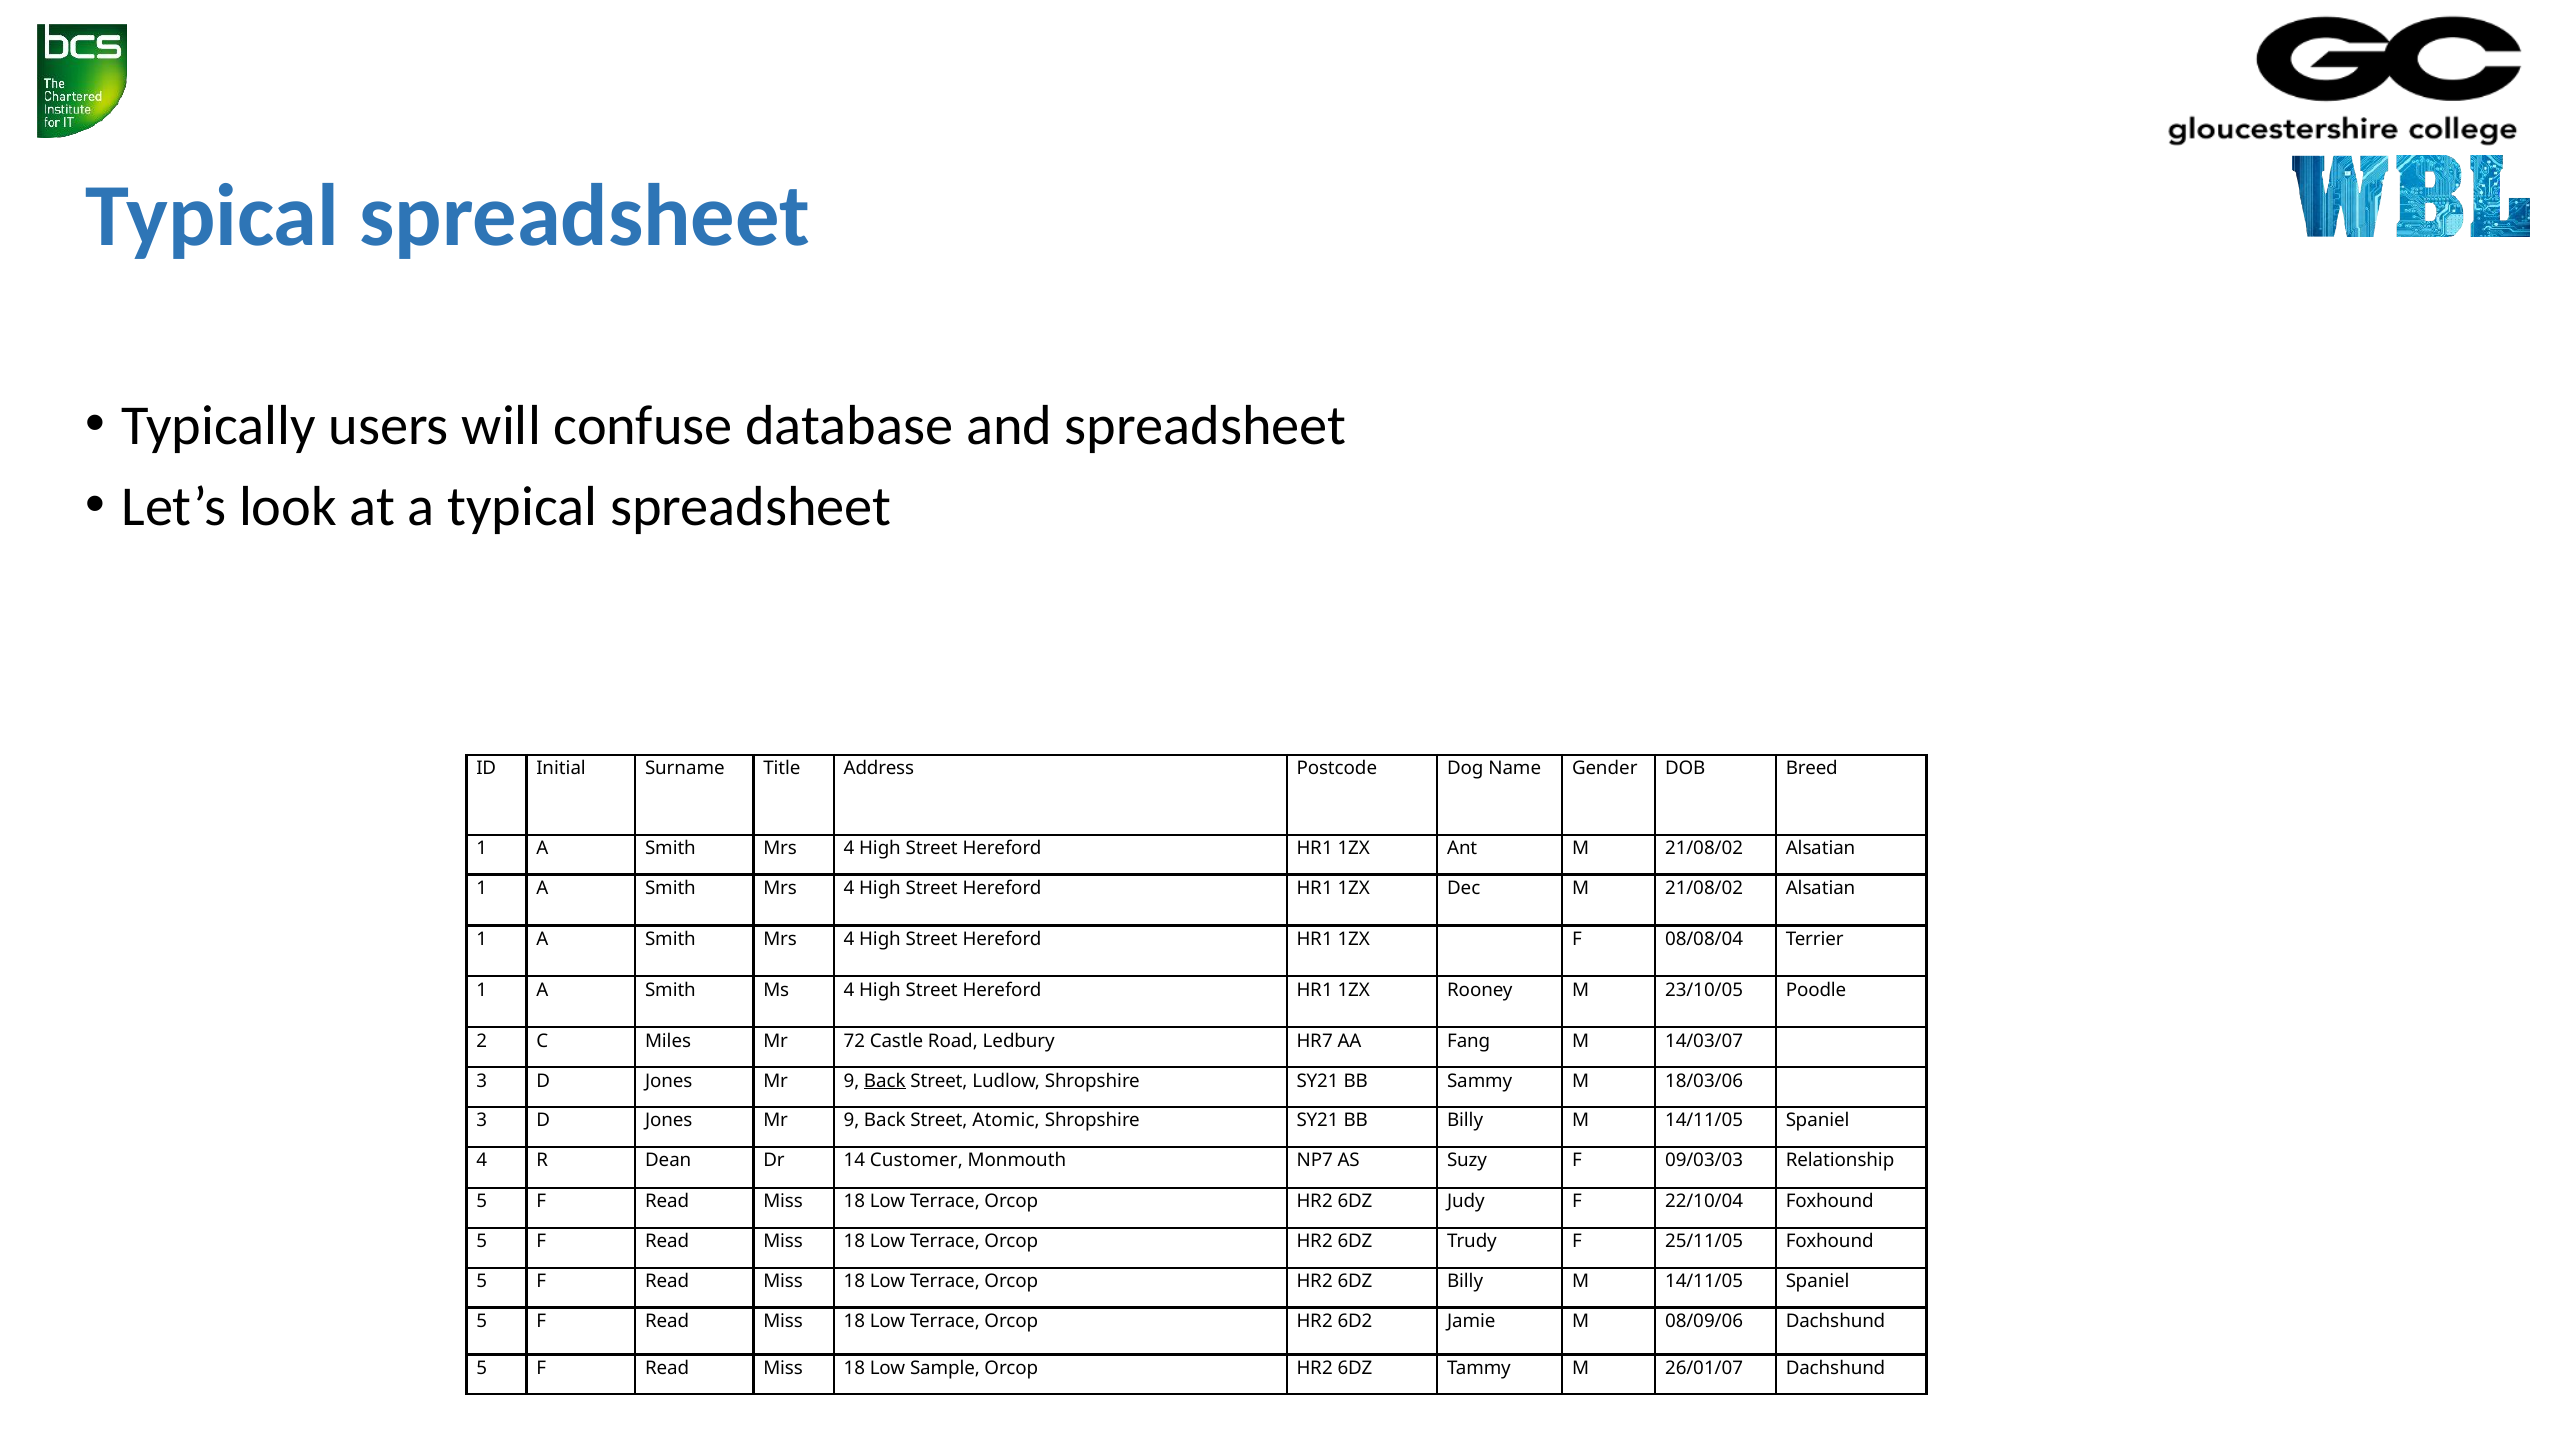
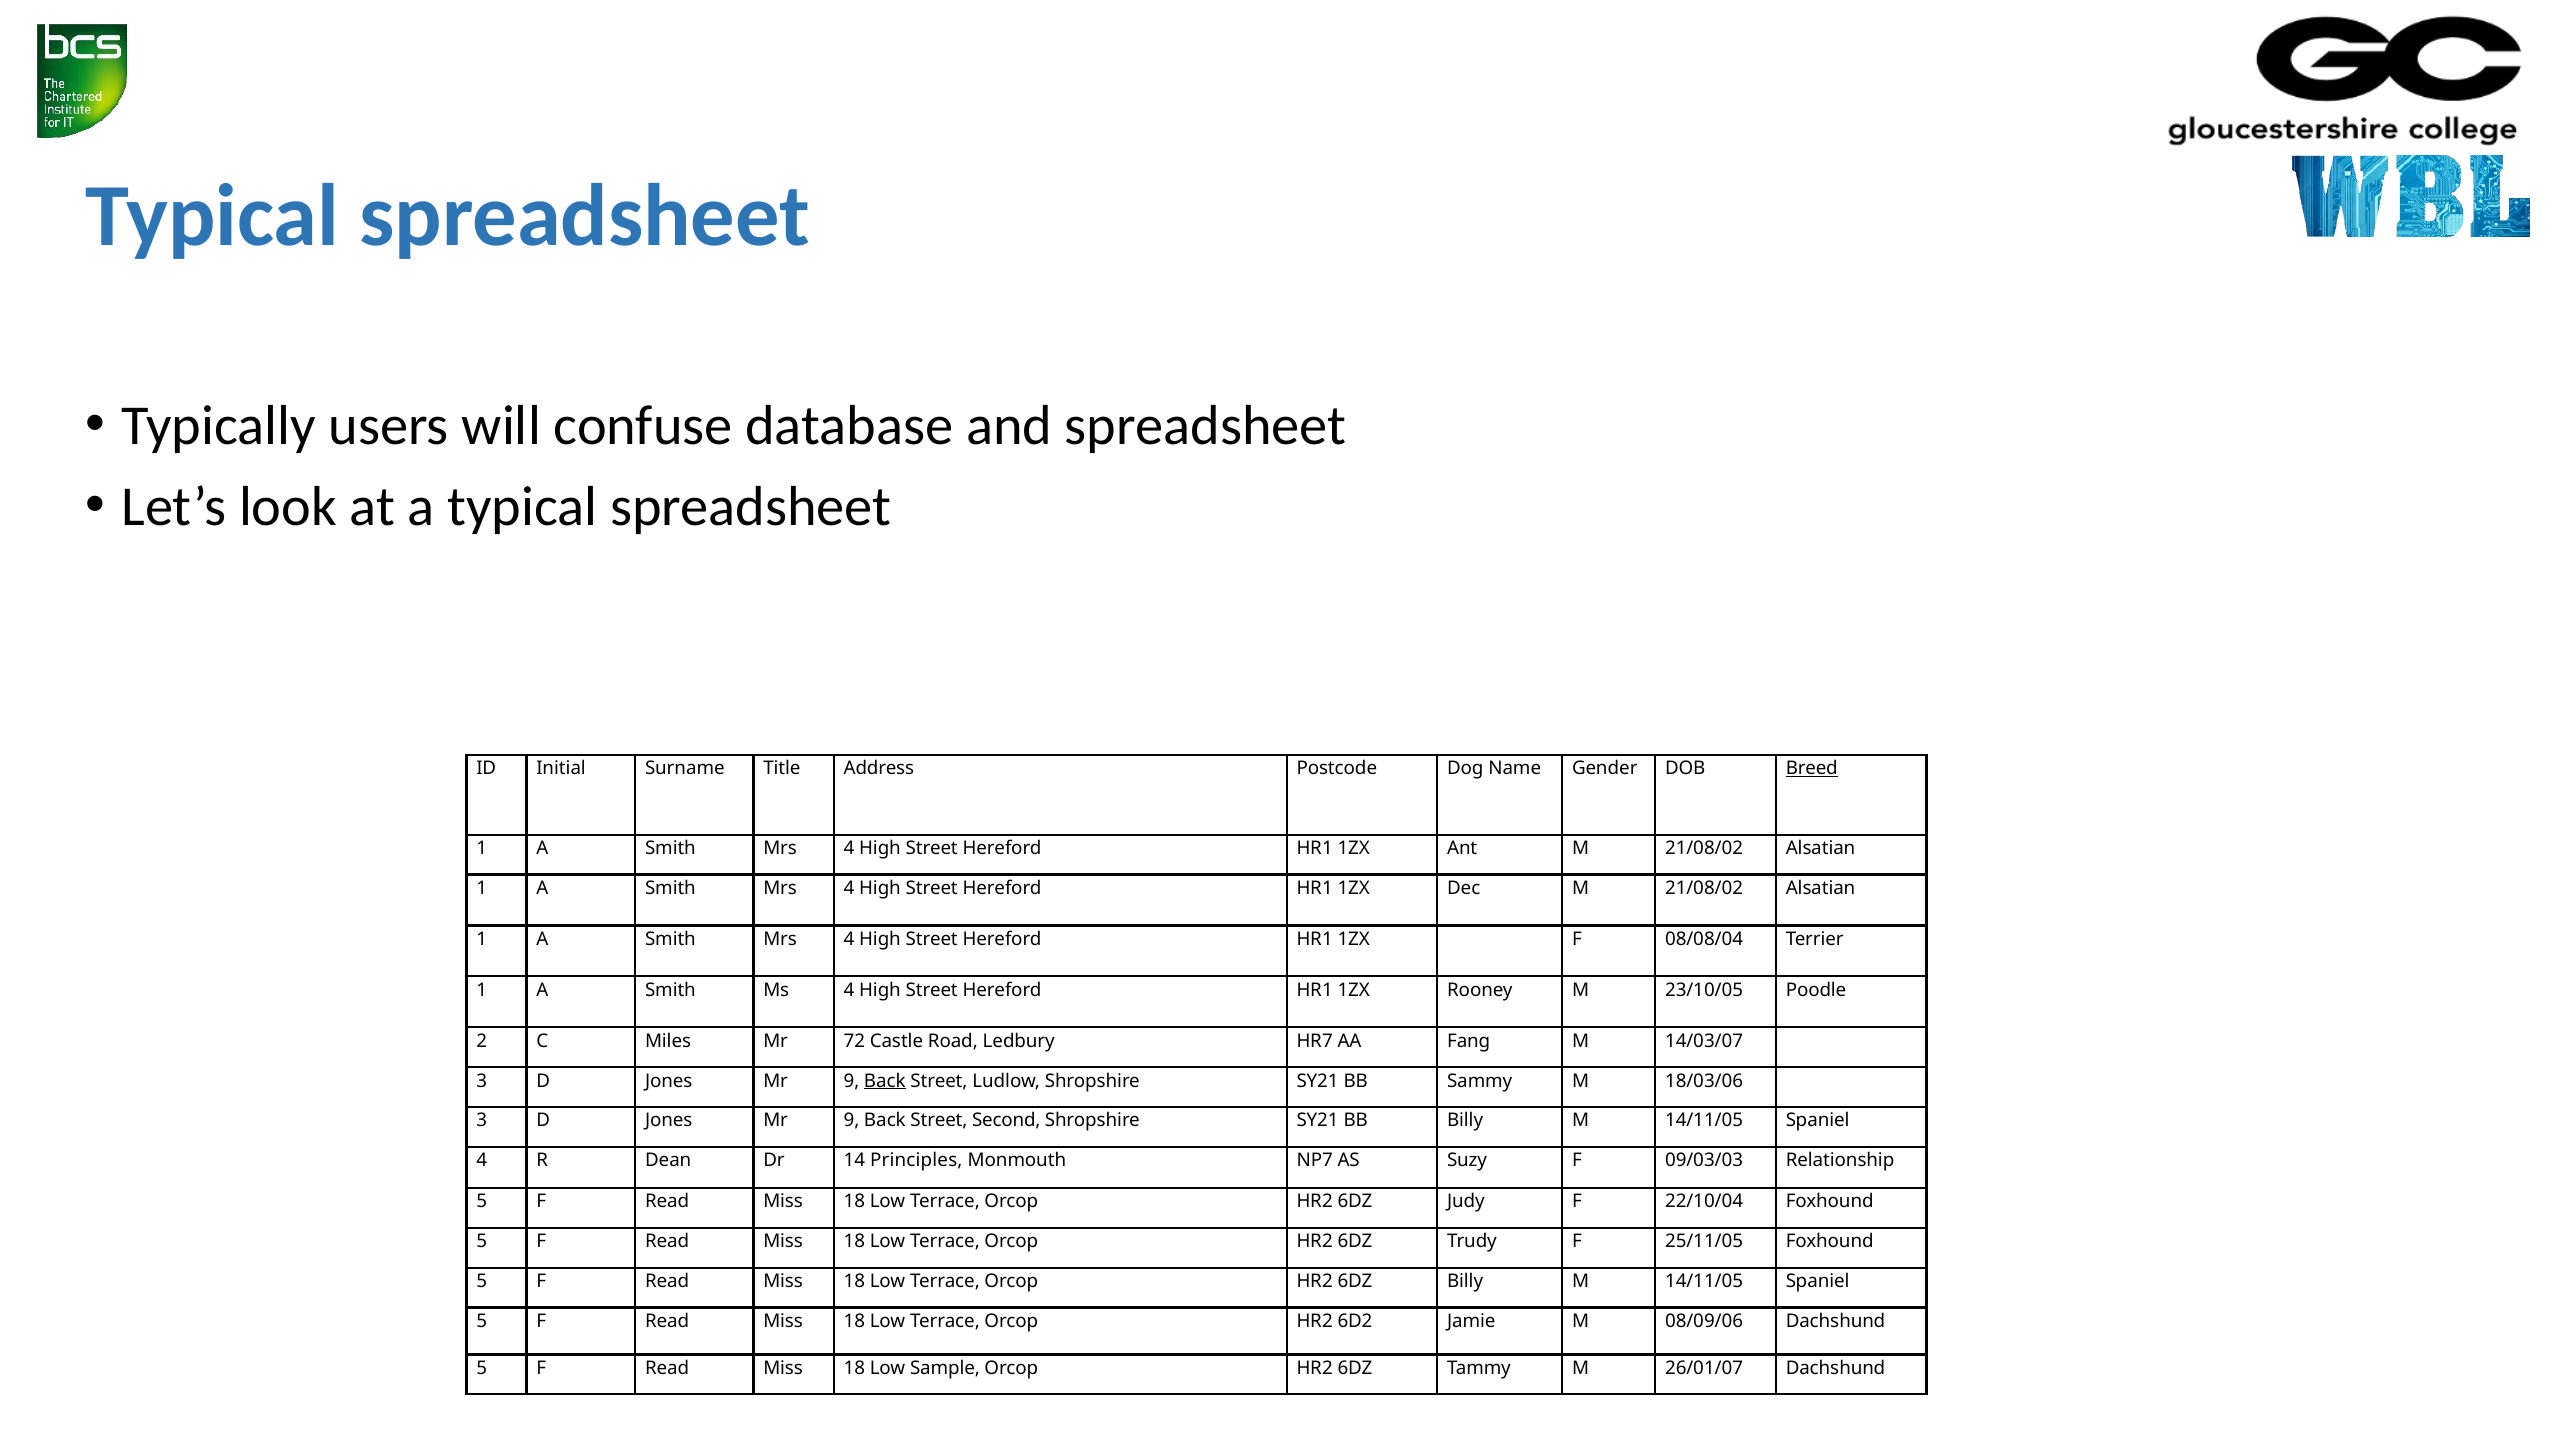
Breed underline: none -> present
Atomic: Atomic -> Second
Customer: Customer -> Principles
